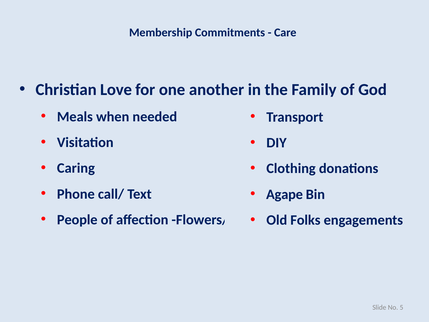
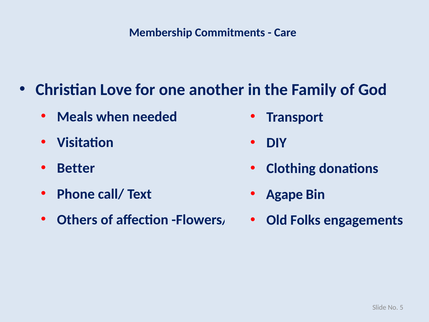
Caring: Caring -> Better
People: People -> Others
